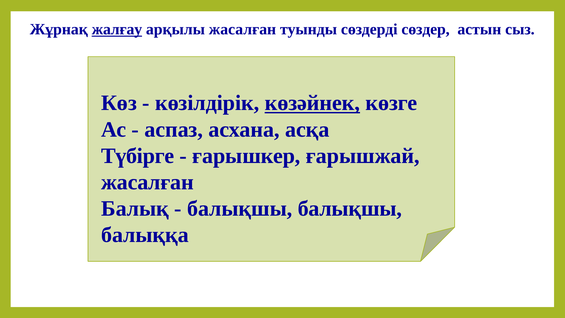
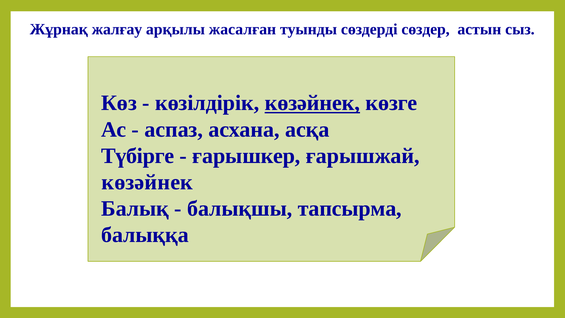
жалғау underline: present -> none
жасалған at (147, 182): жасалған -> көзәйнек
балықшы балықшы: балықшы -> тапсырма
